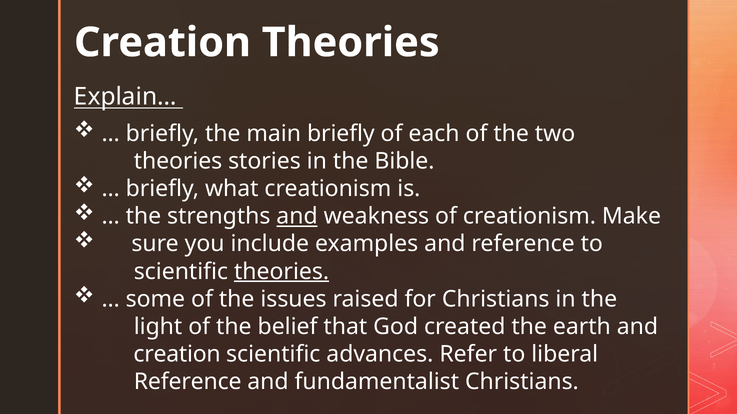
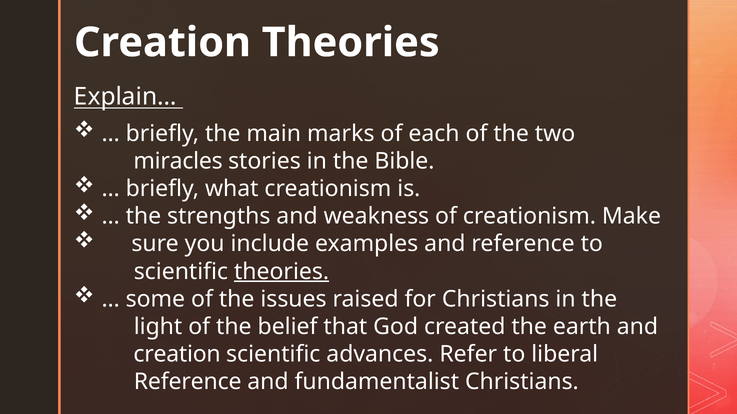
main briefly: briefly -> marks
theories at (178, 161): theories -> miracles
and at (297, 217) underline: present -> none
